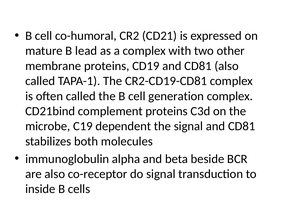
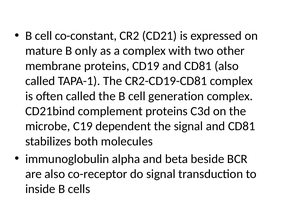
co-humoral: co-humoral -> co-constant
lead: lead -> only
